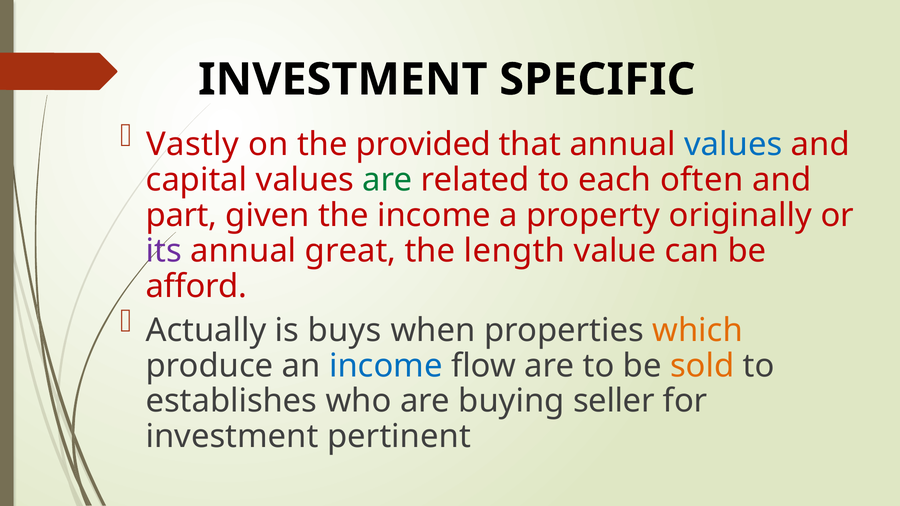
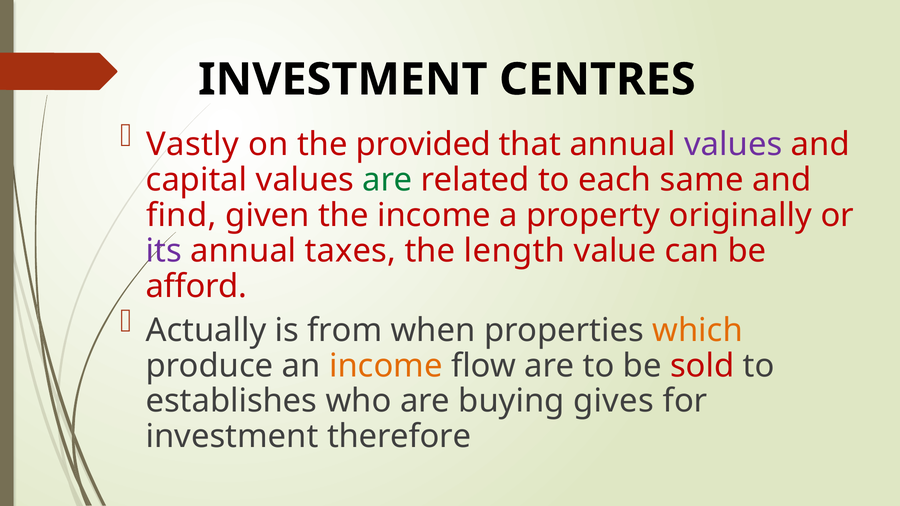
SPECIFIC: SPECIFIC -> CENTRES
values at (733, 145) colour: blue -> purple
often: often -> same
part: part -> find
great: great -> taxes
buys: buys -> from
income at (386, 366) colour: blue -> orange
sold colour: orange -> red
seller: seller -> gives
pertinent: pertinent -> therefore
